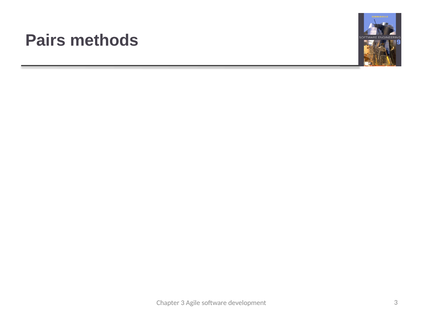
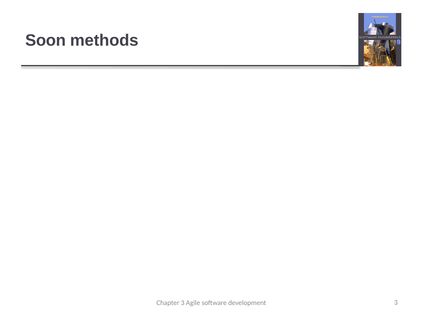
Pairs: Pairs -> Soon
